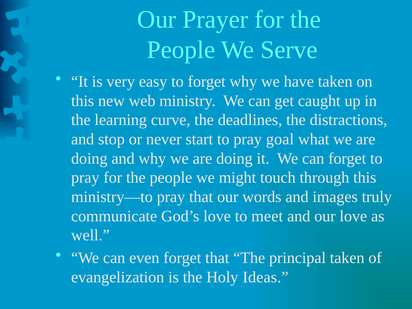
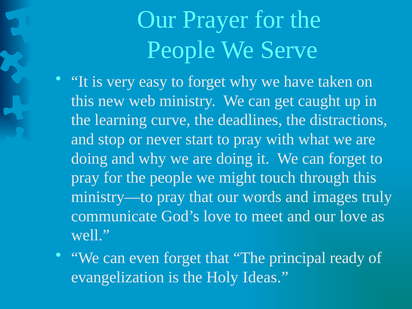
goal: goal -> with
principal taken: taken -> ready
